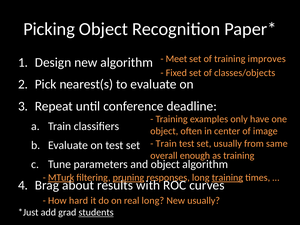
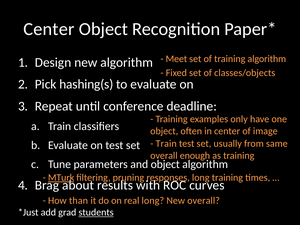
Picking at (49, 29): Picking -> Center
training improves: improves -> algorithm
nearest(s: nearest(s -> hashing(s
pruning underline: present -> none
training at (227, 178) underline: present -> none
hard: hard -> than
New usually: usually -> overall
